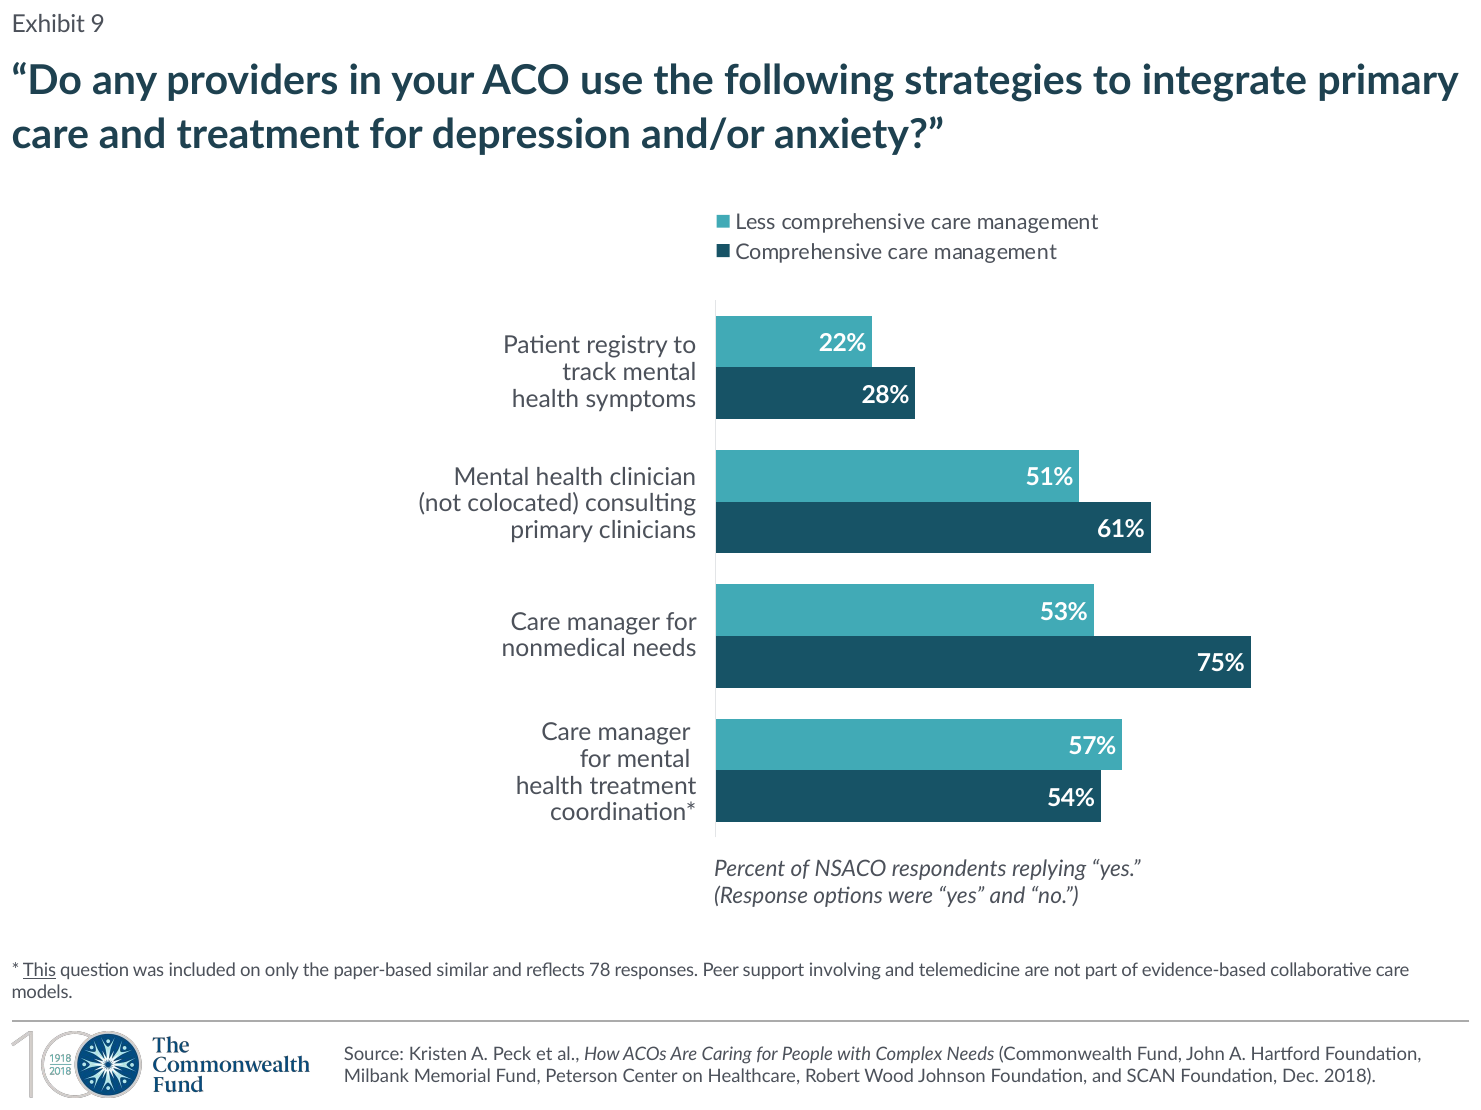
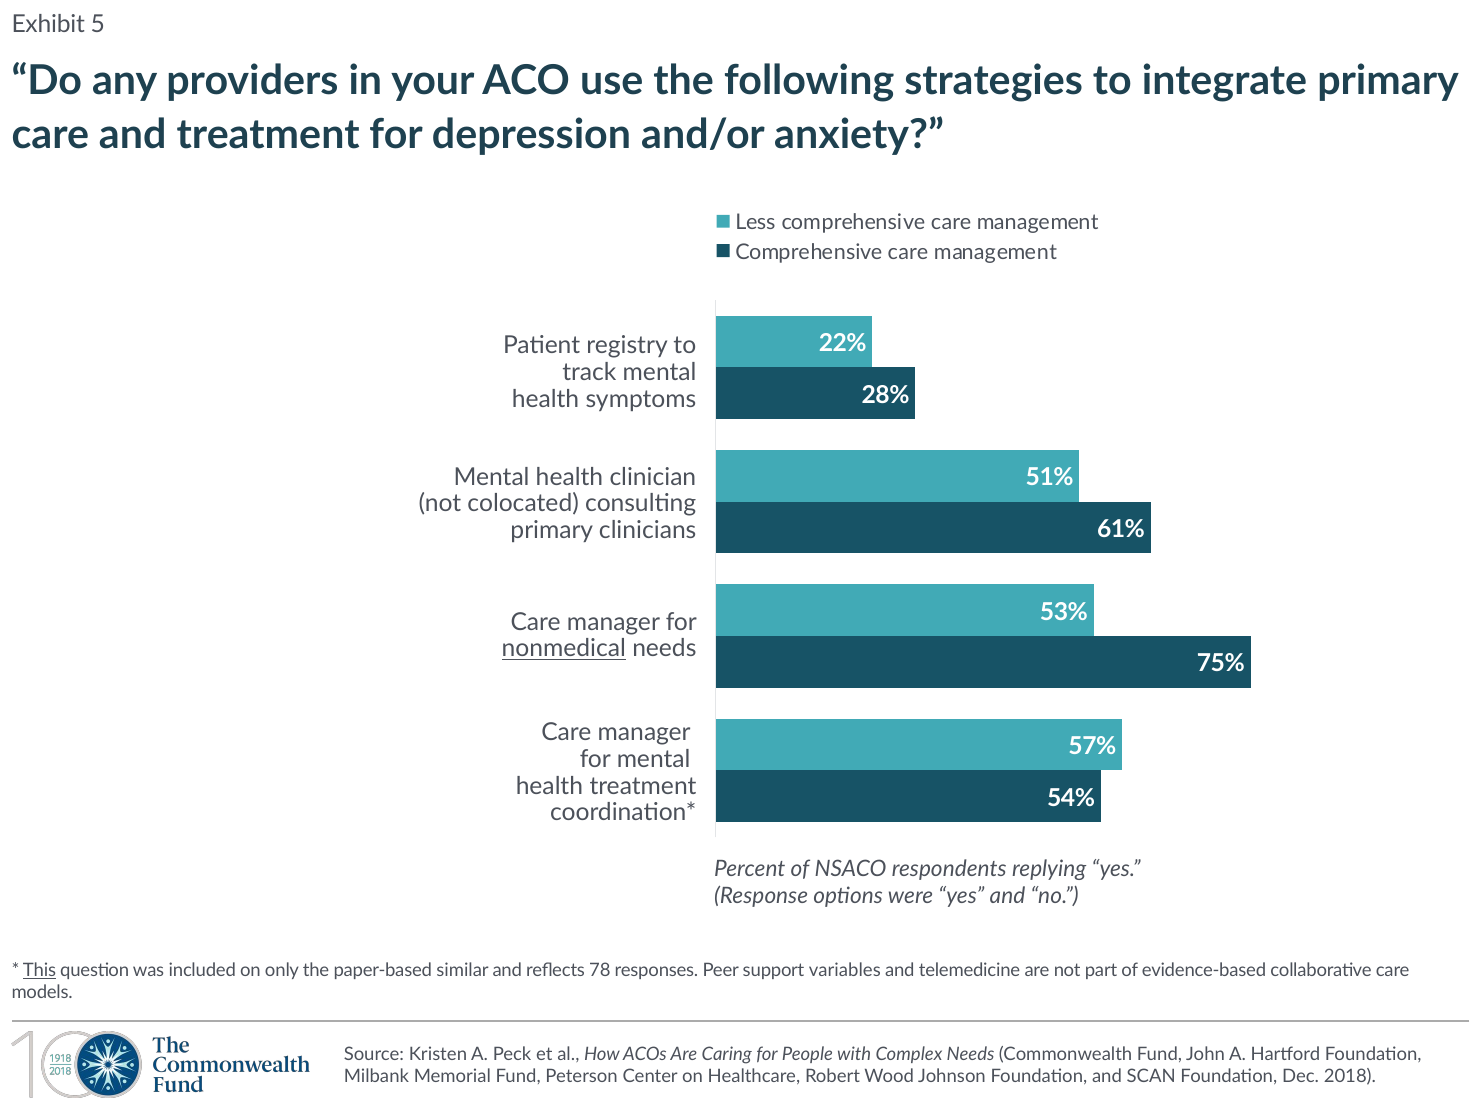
9: 9 -> 5
nonmedical underline: none -> present
involving: involving -> variables
